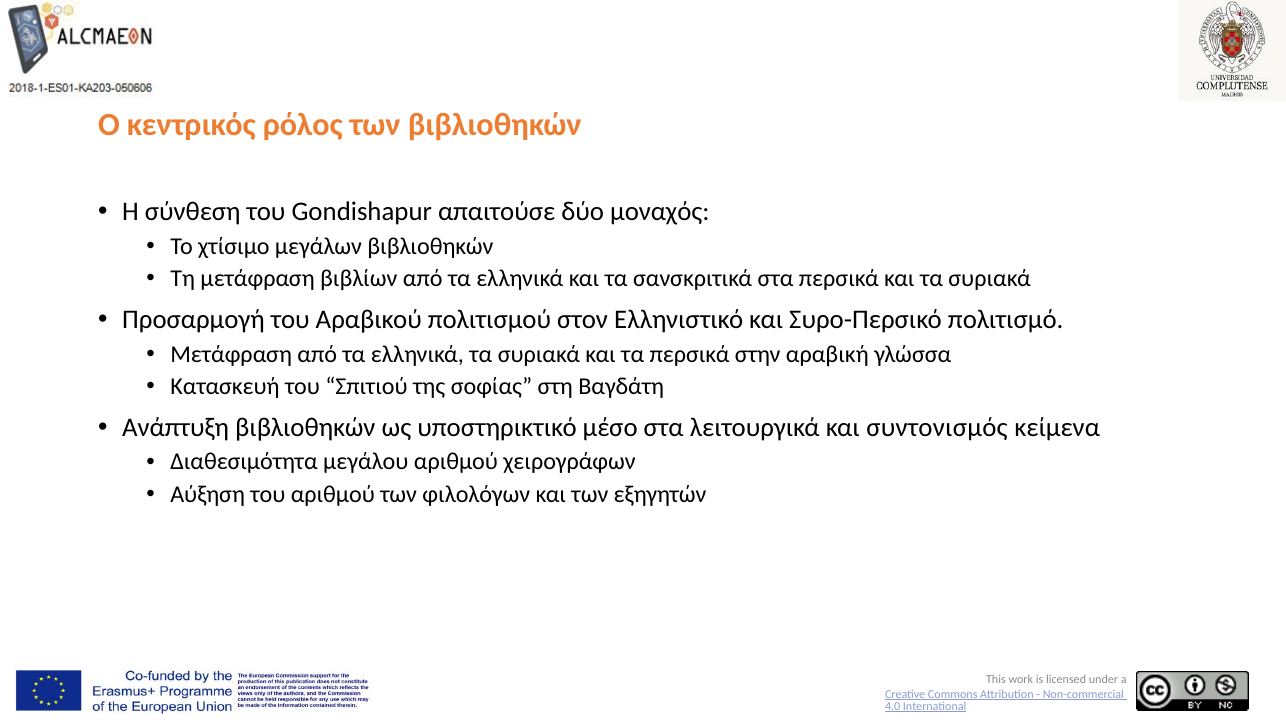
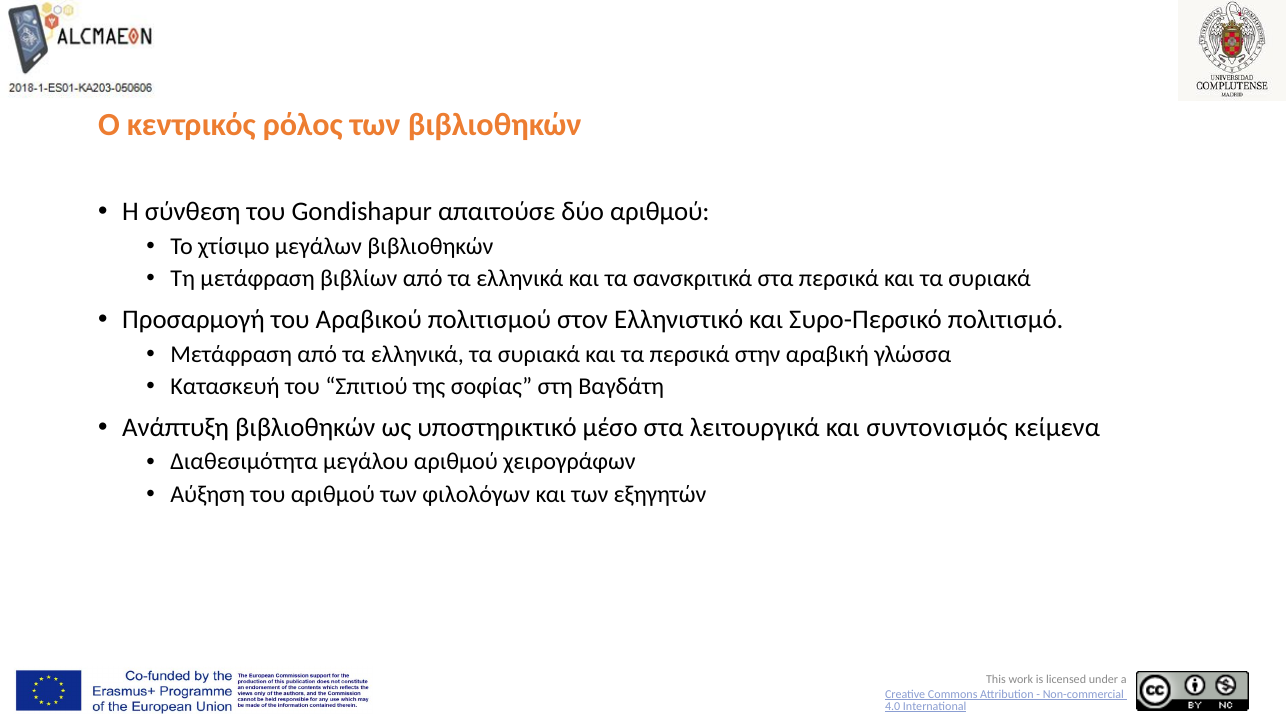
δύο μοναχός: μοναχός -> αριθμού
